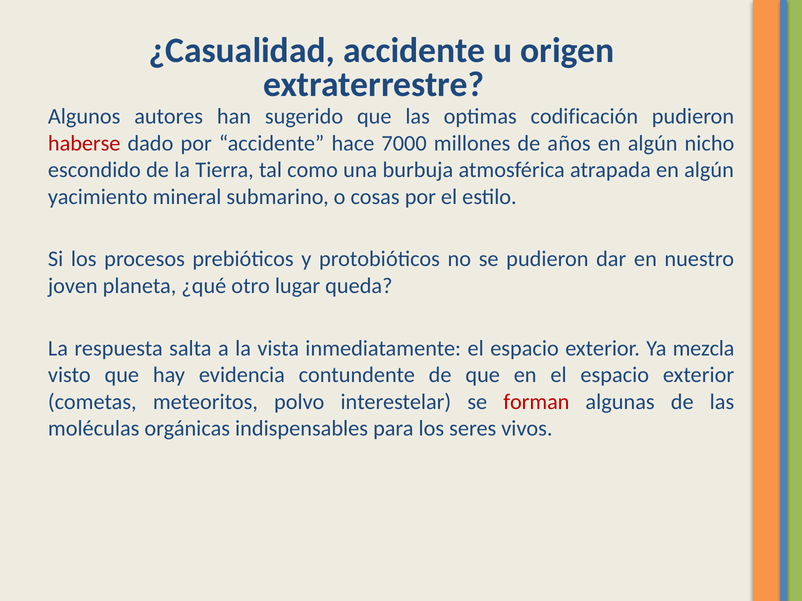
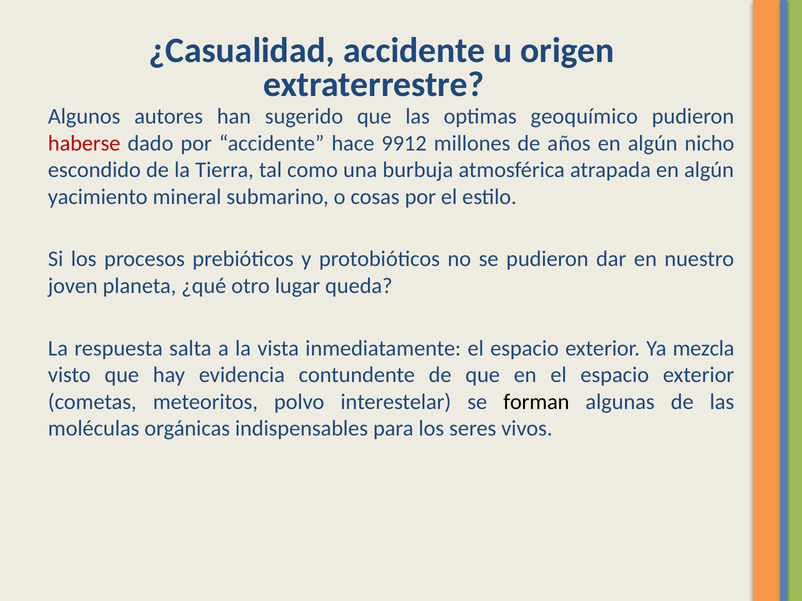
codificación: codificación -> geoquímico
7000: 7000 -> 9912
forman colour: red -> black
